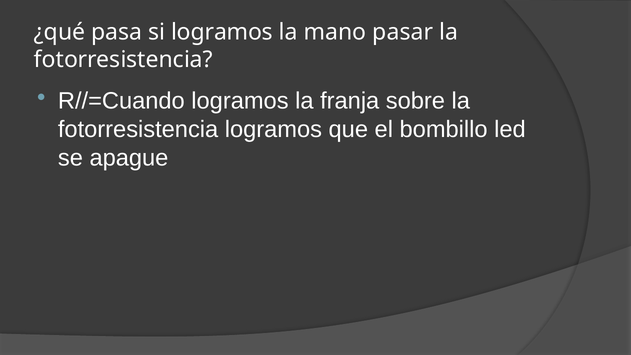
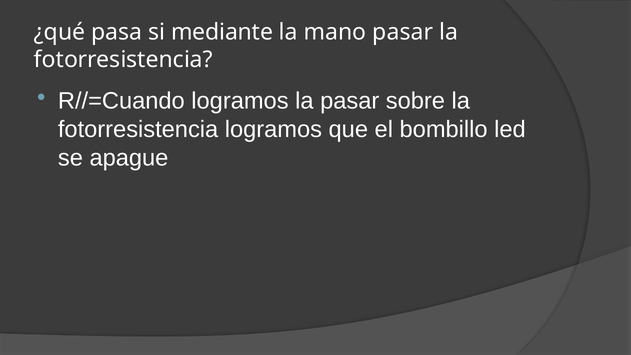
si logramos: logramos -> mediante
la franja: franja -> pasar
